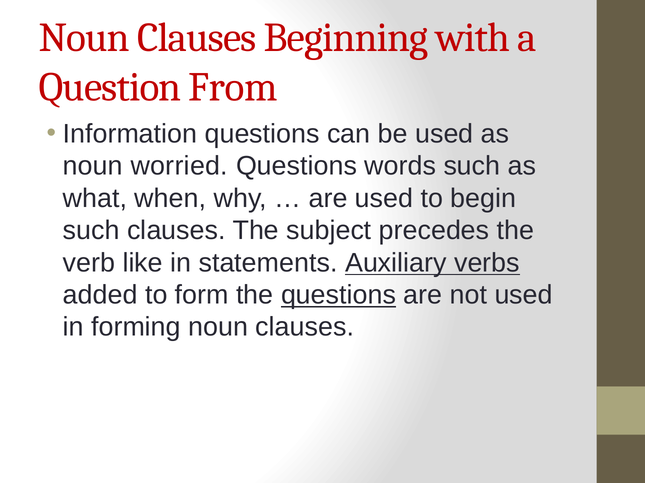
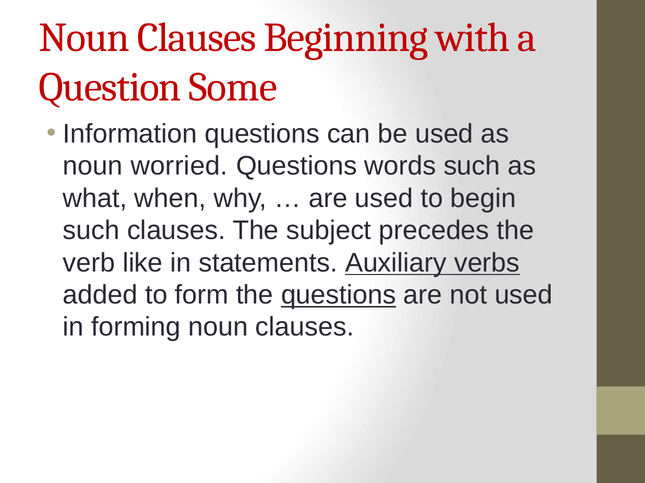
From: From -> Some
